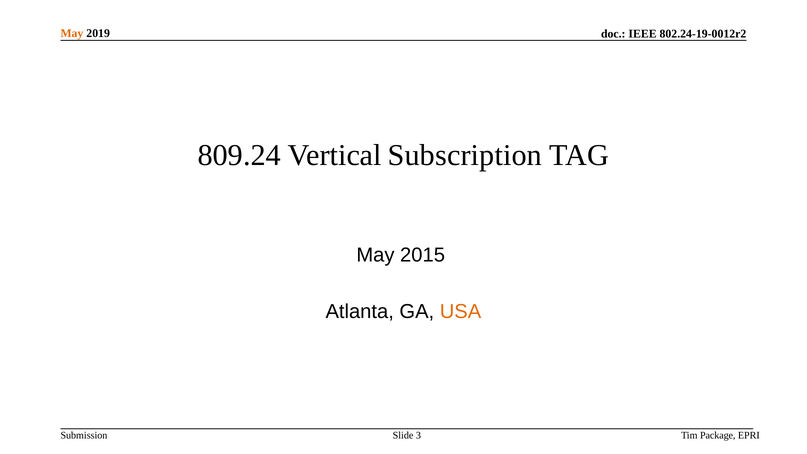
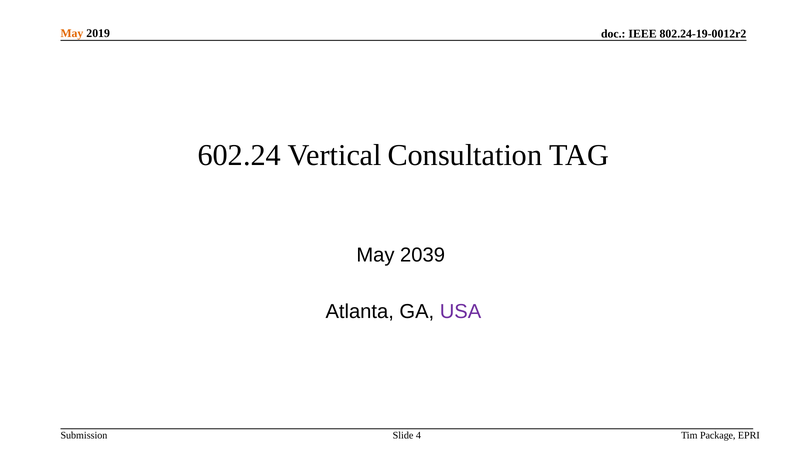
809.24: 809.24 -> 602.24
Subscription: Subscription -> Consultation
2015: 2015 -> 2039
USA colour: orange -> purple
3: 3 -> 4
